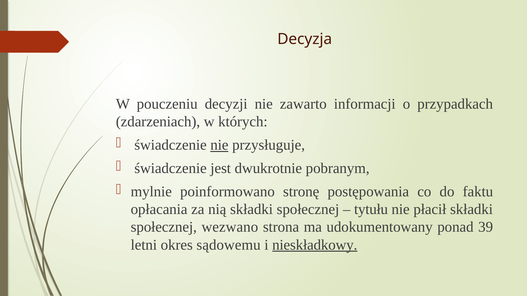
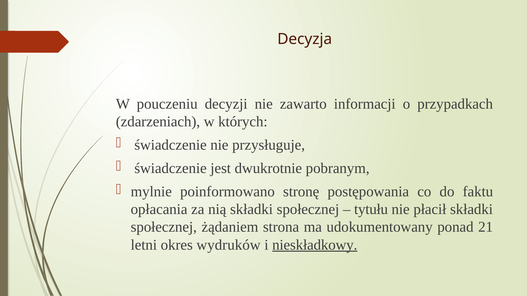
nie at (219, 145) underline: present -> none
wezwano: wezwano -> żądaniem
39: 39 -> 21
sądowemu: sądowemu -> wydruków
